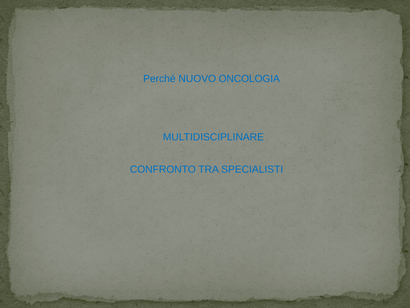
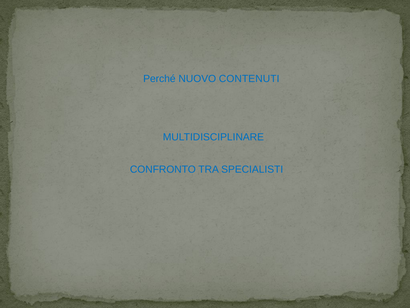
ONCOLOGIA: ONCOLOGIA -> CONTENUTI
